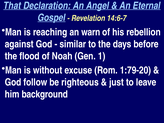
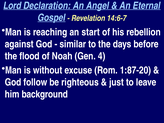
That: That -> Lord
warn: warn -> start
1: 1 -> 4
1:79-20: 1:79-20 -> 1:87-20
